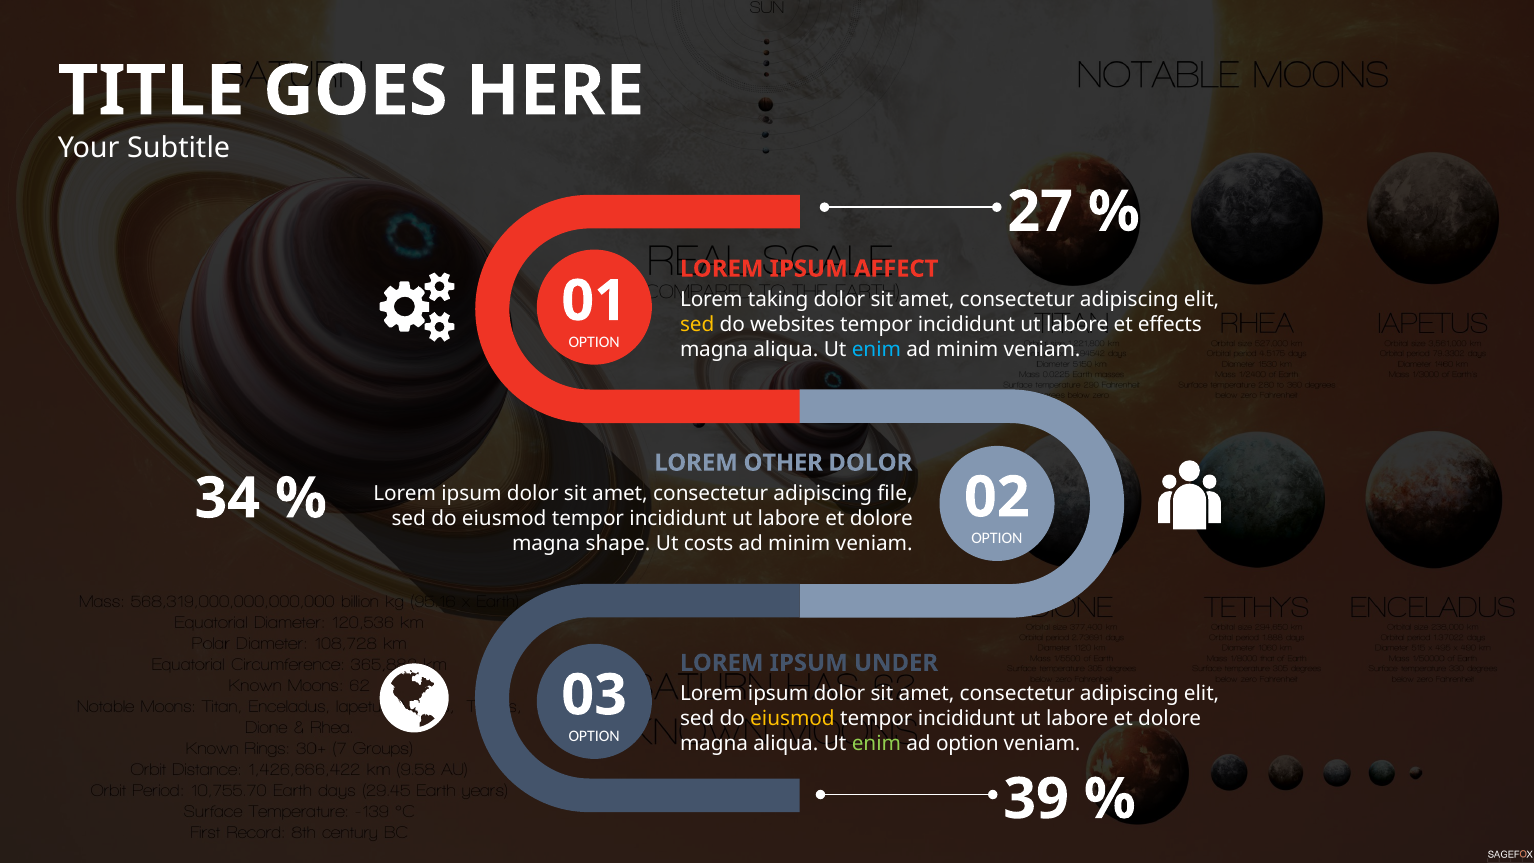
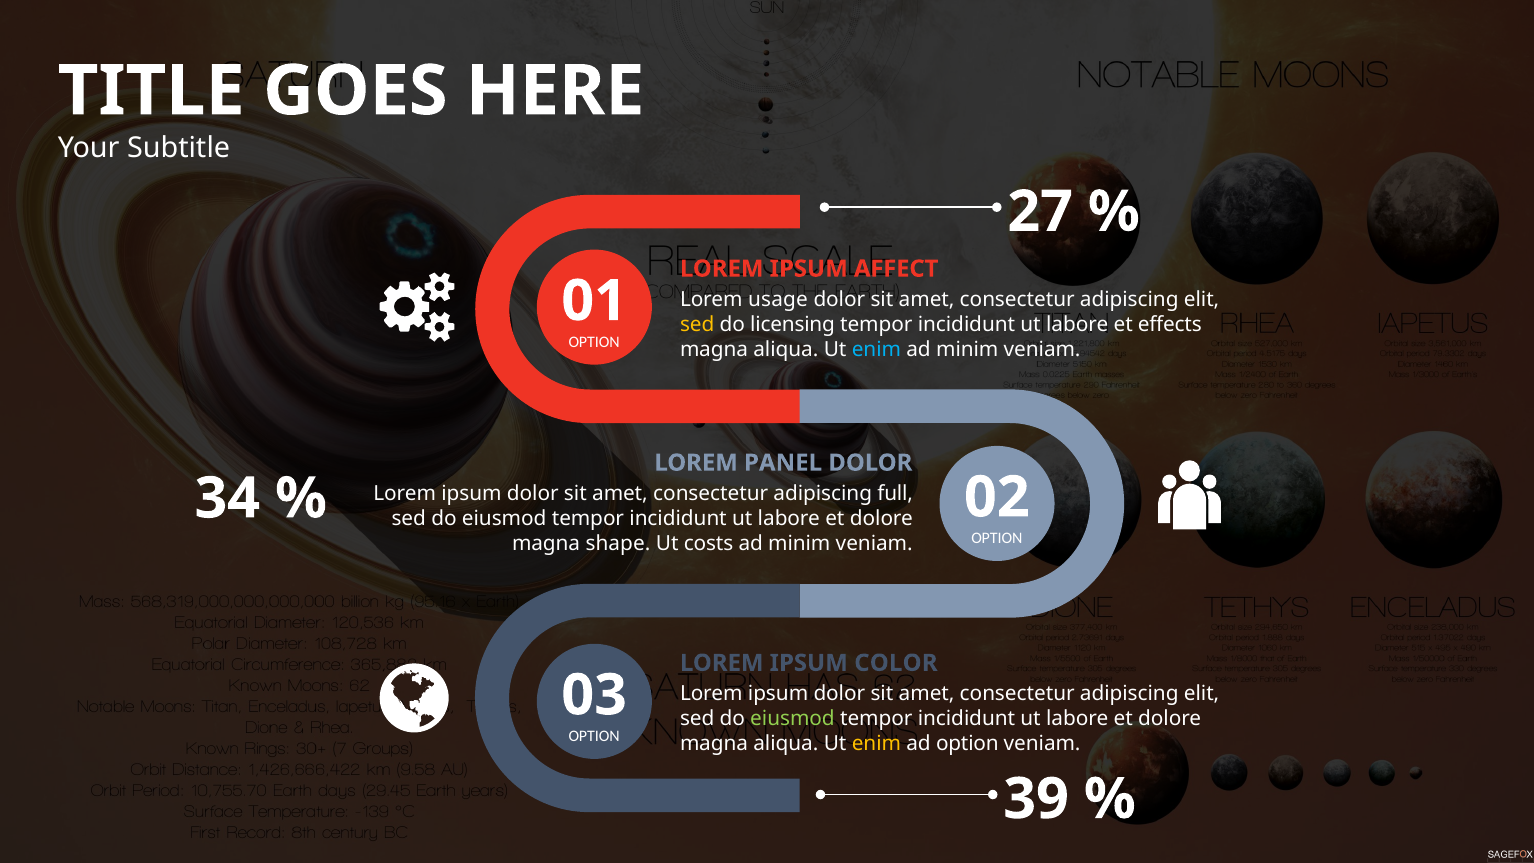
taking: taking -> usage
websites: websites -> licensing
OTHER: OTHER -> PANEL
file: file -> full
UNDER: UNDER -> COLOR
eiusmod at (792, 718) colour: yellow -> light green
enim at (876, 743) colour: light green -> yellow
